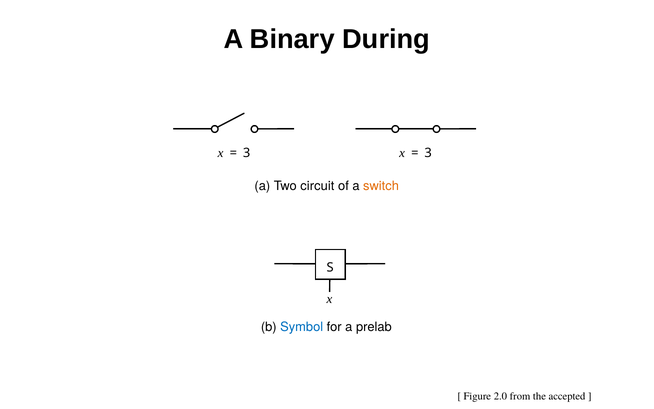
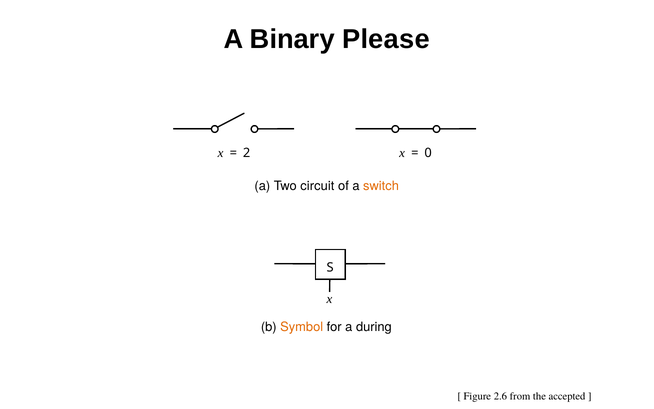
During: During -> Please
3 at (247, 153): 3 -> 2
3 at (428, 153): 3 -> 0
Symbol colour: blue -> orange
prelab: prelab -> during
2.0: 2.0 -> 2.6
